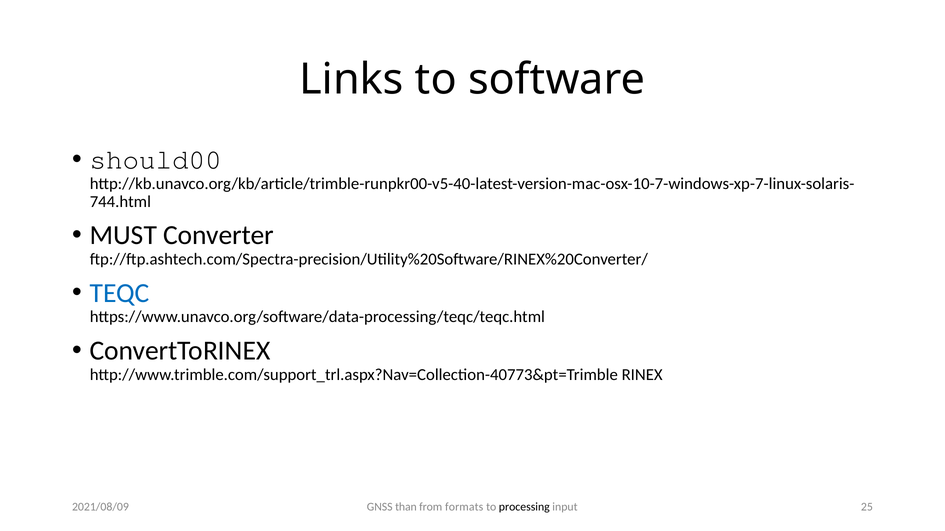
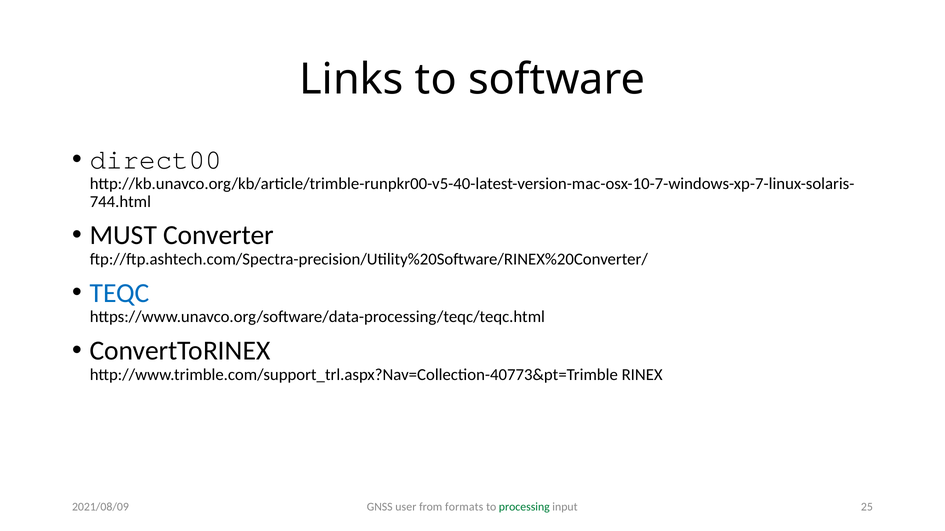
should00: should00 -> direct00
than: than -> user
processing colour: black -> green
